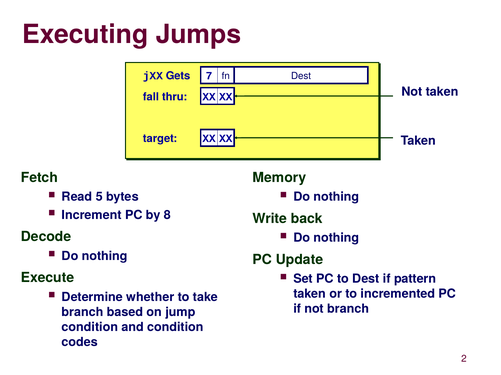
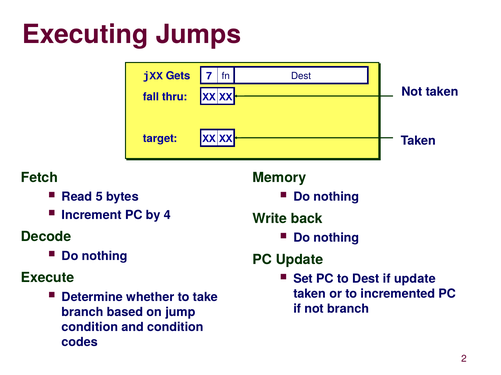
8: 8 -> 4
if pattern: pattern -> update
